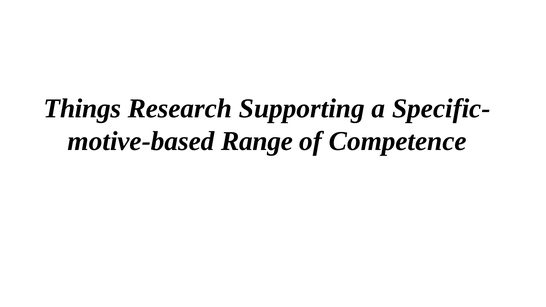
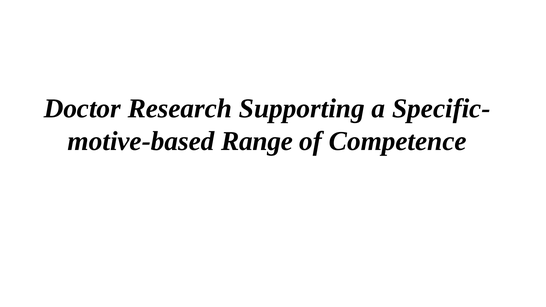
Things: Things -> Doctor
